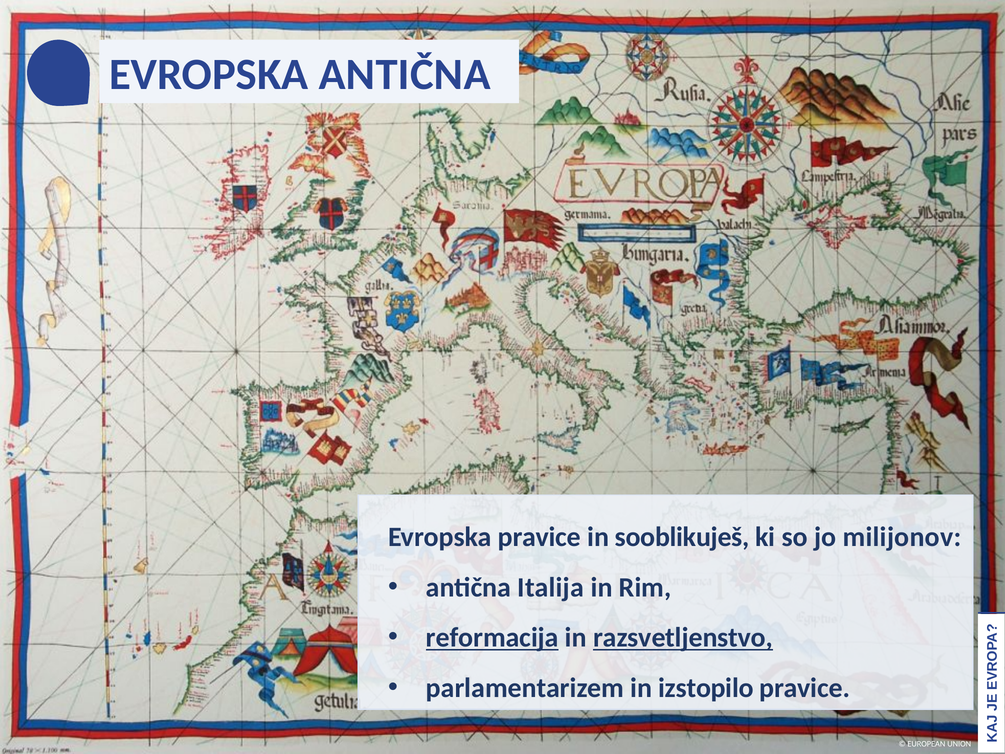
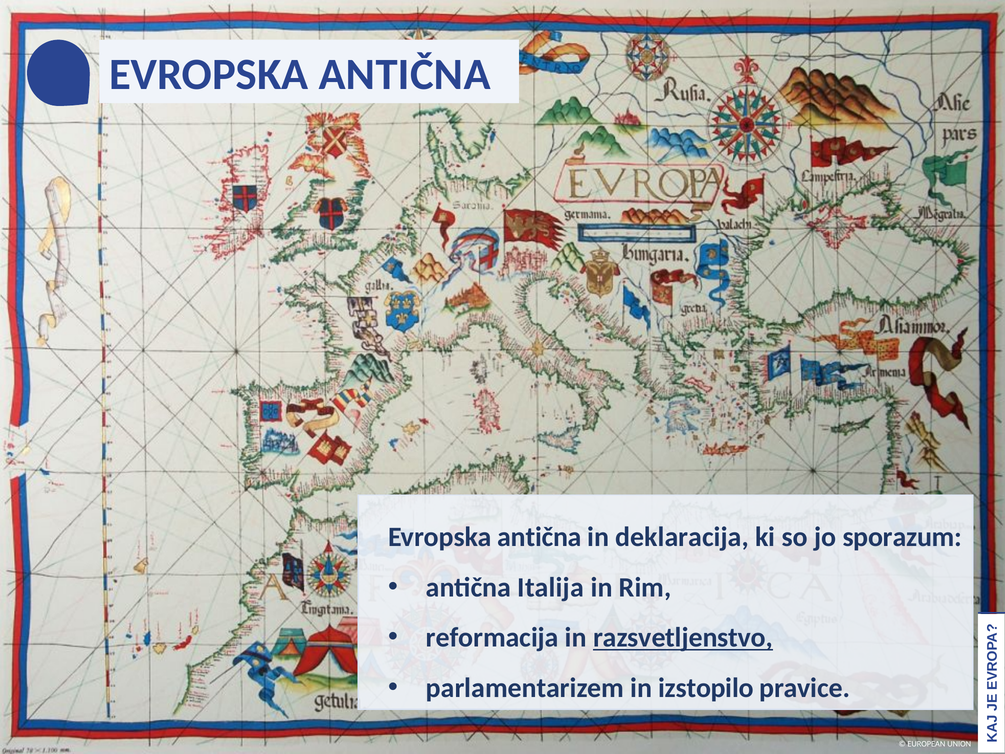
pravice at (539, 537): pravice -> antična
sooblikuješ: sooblikuješ -> deklaracija
milijonov: milijonov -> sporazum
reformacija underline: present -> none
